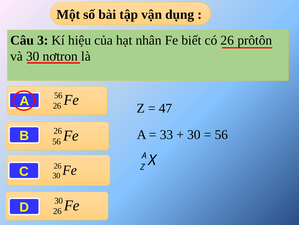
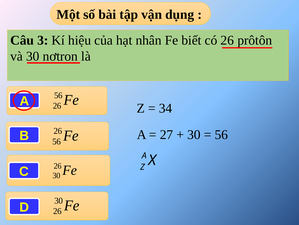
47: 47 -> 34
33: 33 -> 27
